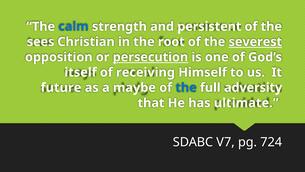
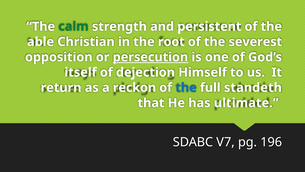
calm colour: blue -> green
sees: sees -> able
severest underline: present -> none
receiving: receiving -> dejection
future: future -> return
maybe: maybe -> reckon
adversity: adversity -> standeth
724: 724 -> 196
